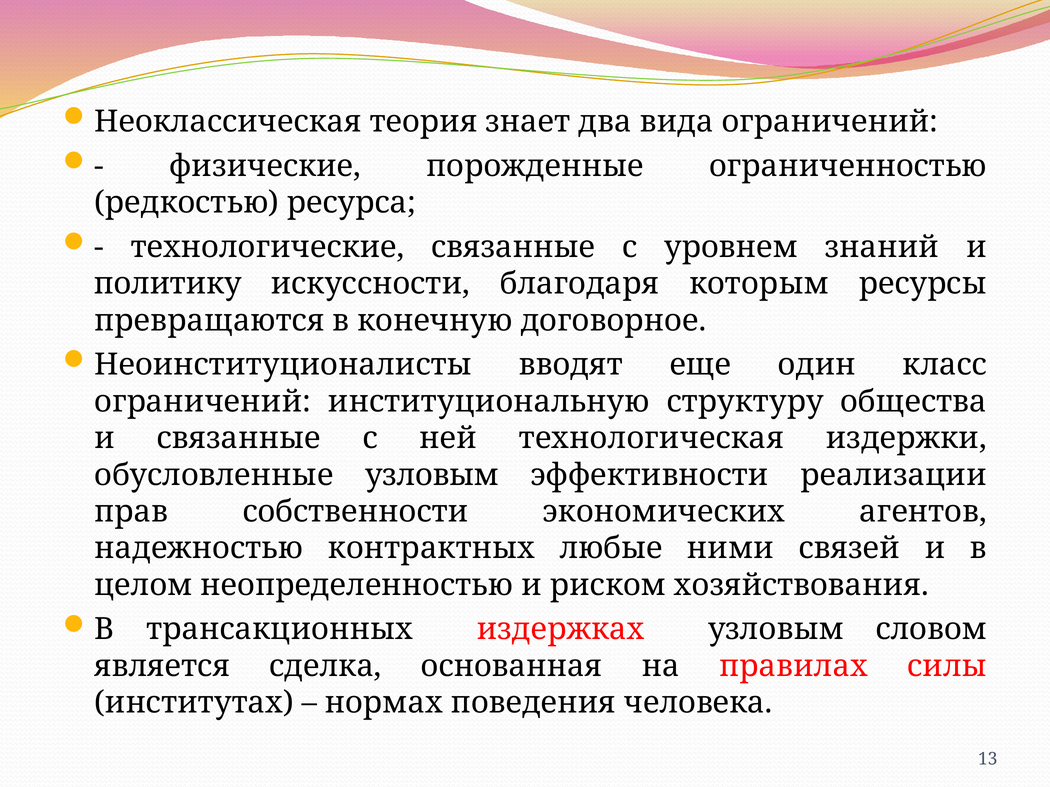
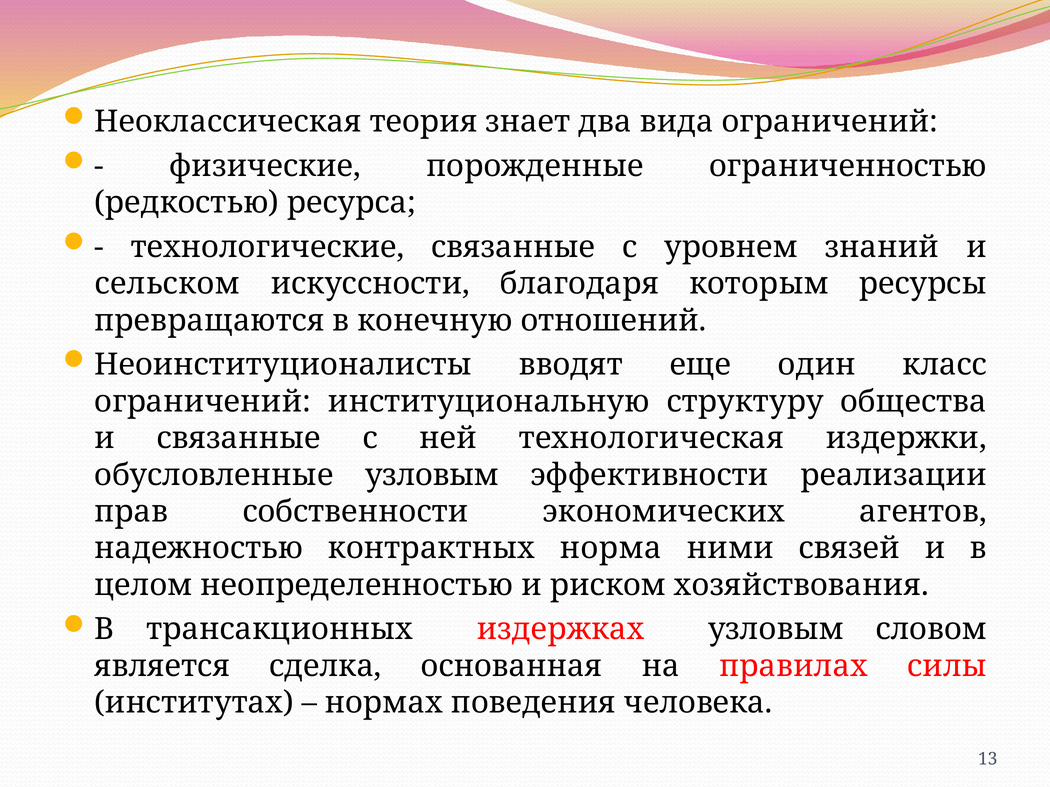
политику: политику -> сельском
договорное: договорное -> отношений
любые: любые -> норма
